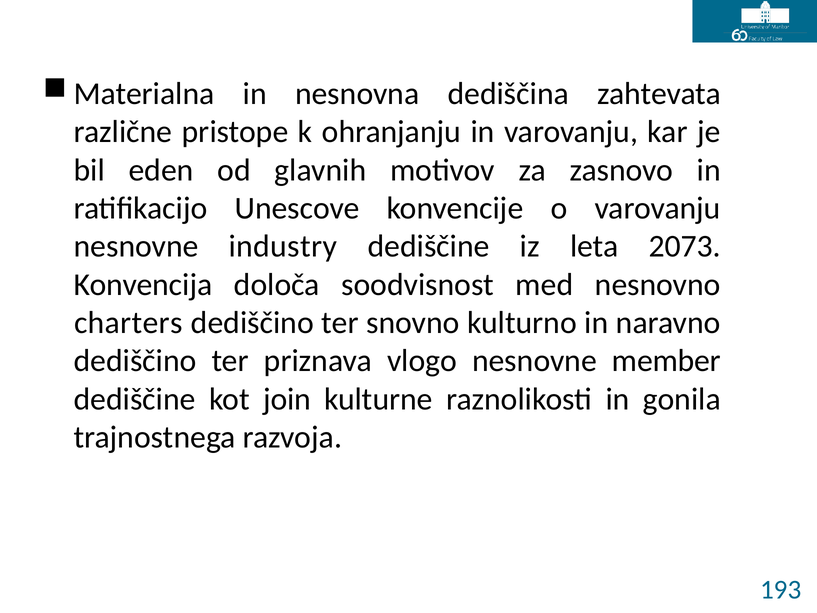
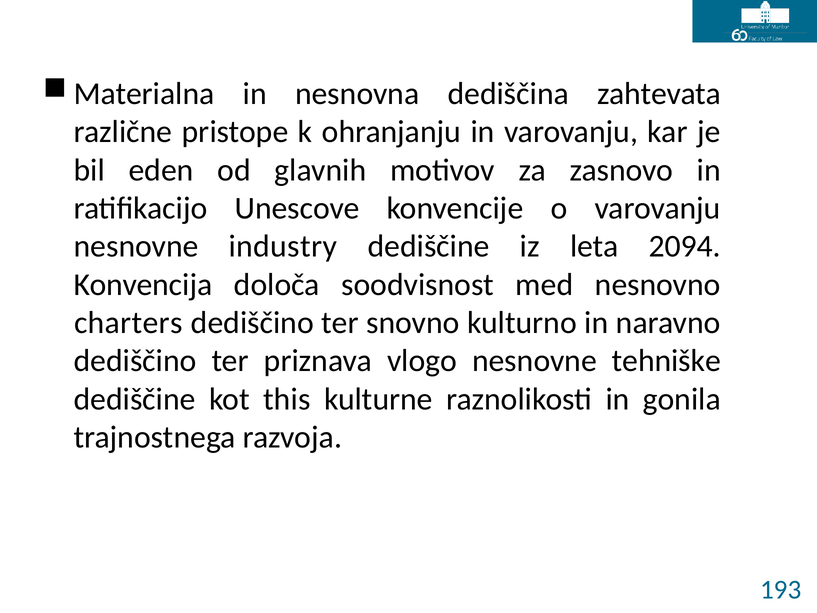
2073: 2073 -> 2094
member: member -> tehniške
join: join -> this
